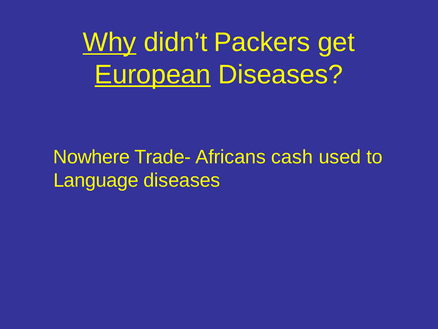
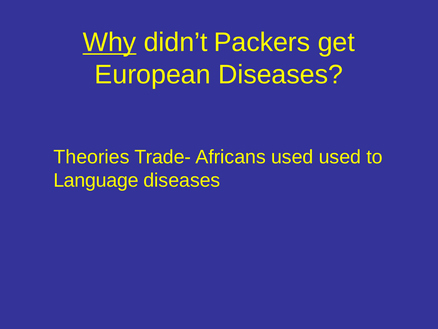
European underline: present -> none
Nowhere: Nowhere -> Theories
Africans cash: cash -> used
